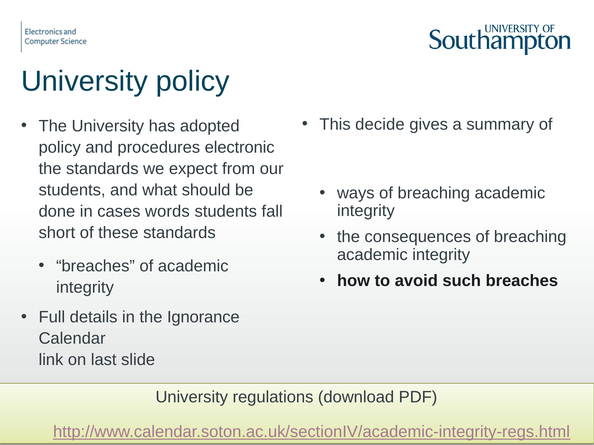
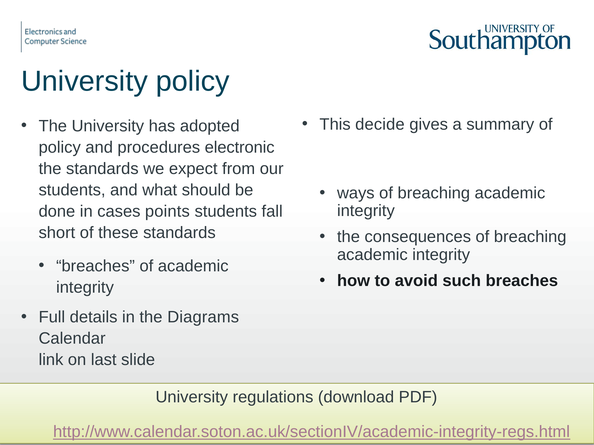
words: words -> points
Ignorance: Ignorance -> Diagrams
